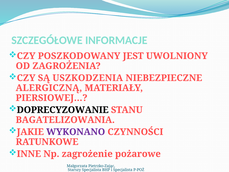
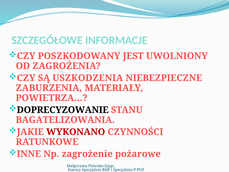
ALERGICZNĄ: ALERGICZNĄ -> ZABURZENIA
PIERSIOWEJ…: PIERSIOWEJ… -> POWIETRZA…
WYKONANO colour: purple -> red
